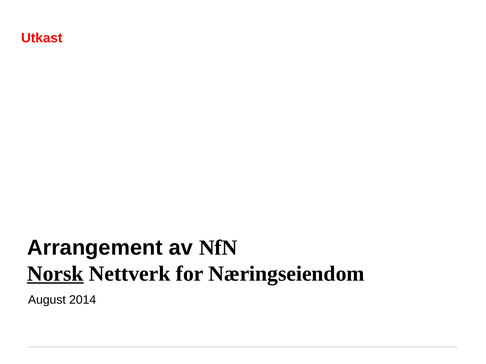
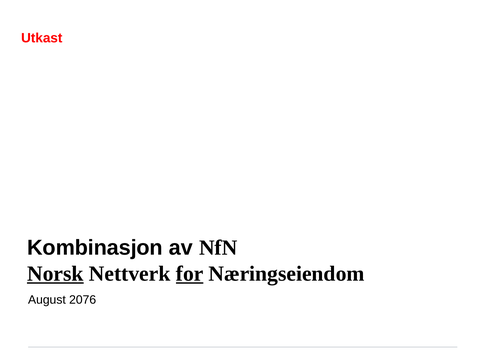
Arrangement: Arrangement -> Kombinasjon
for underline: none -> present
2014: 2014 -> 2076
